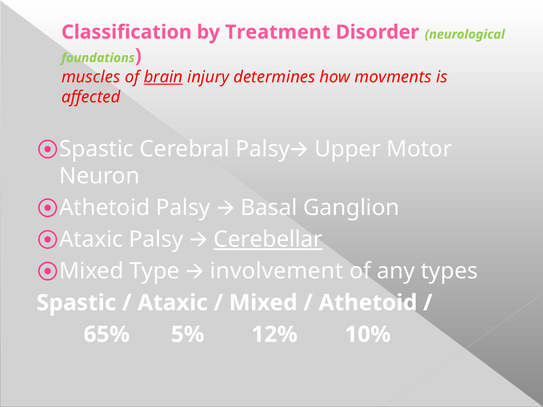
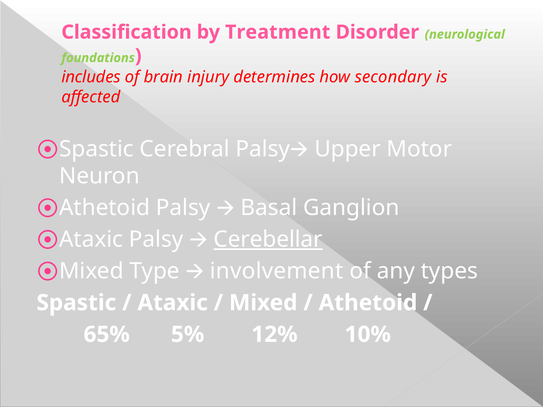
muscles: muscles -> includes
brain underline: present -> none
movments: movments -> secondary
